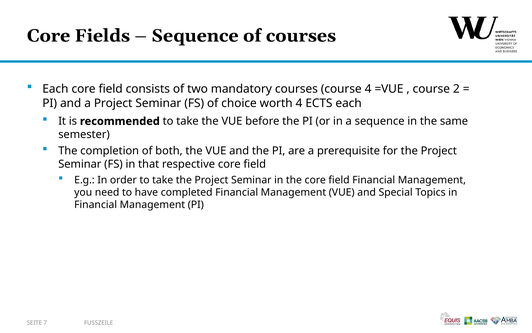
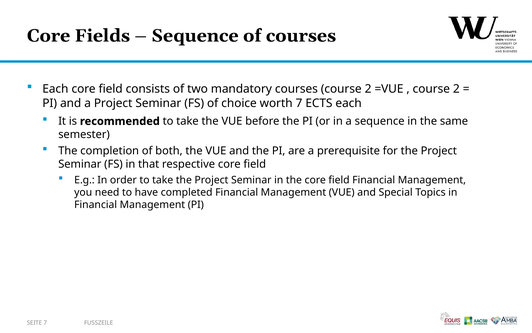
courses course 4: 4 -> 2
worth 4: 4 -> 7
